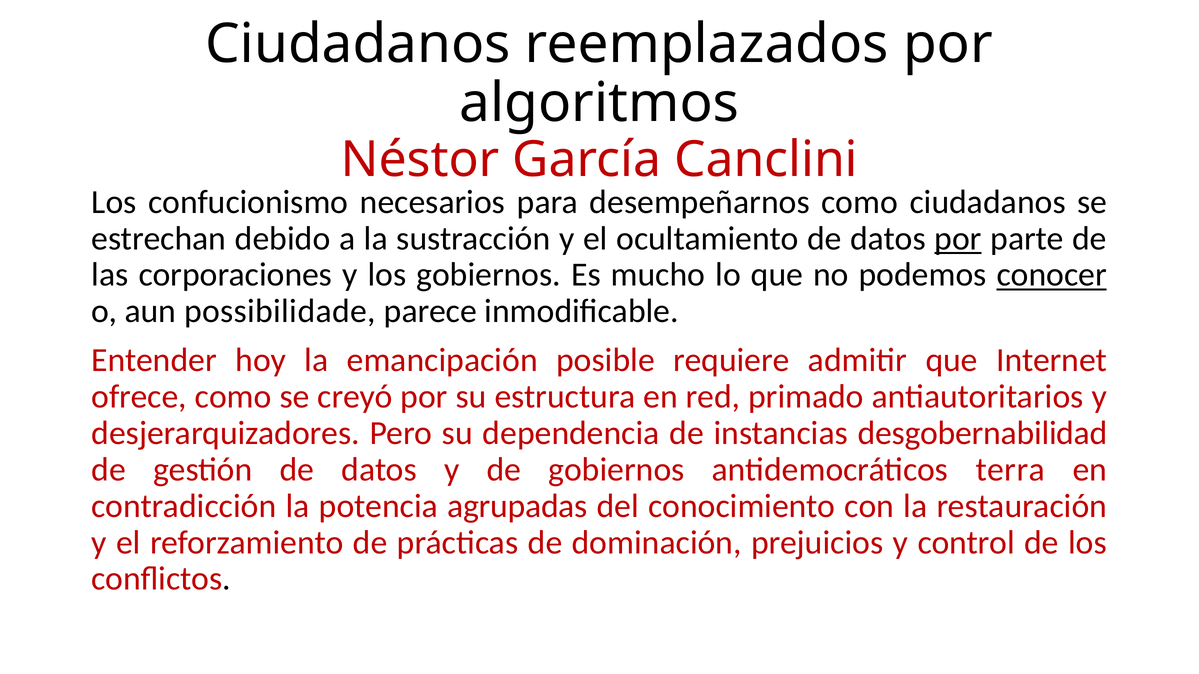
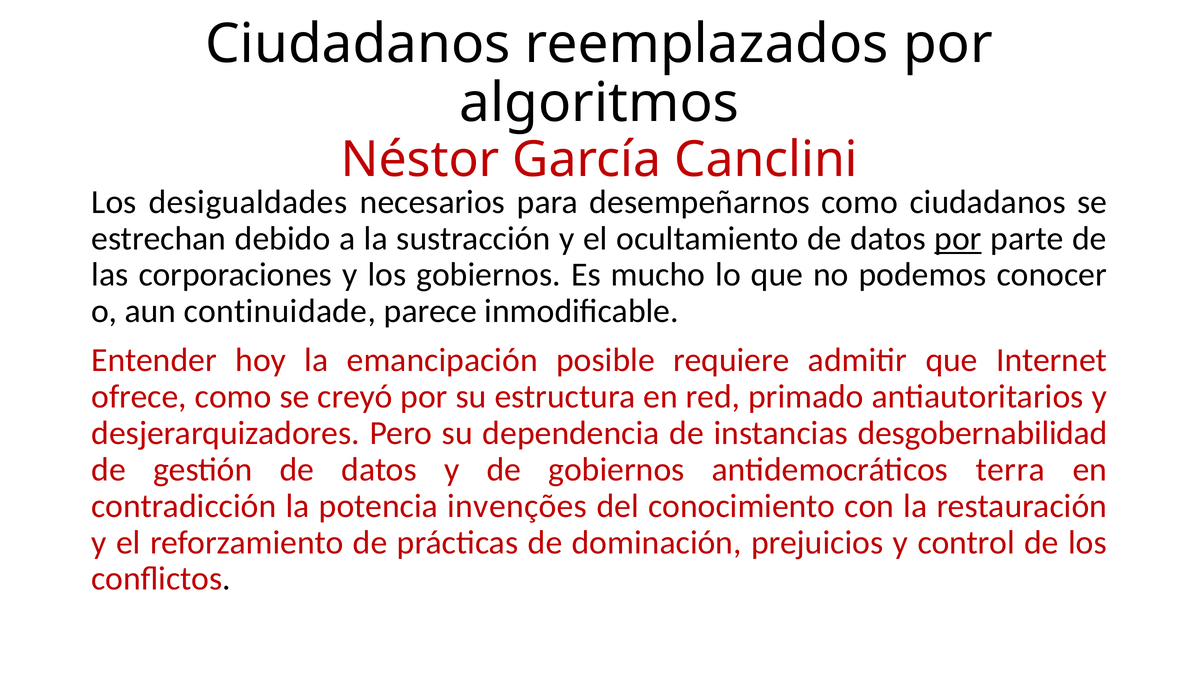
confucionismo: confucionismo -> desigualdades
conocer underline: present -> none
possibilidade: possibilidade -> continuidade
agrupadas: agrupadas -> invenções
